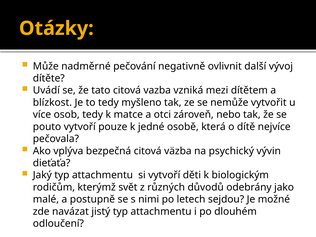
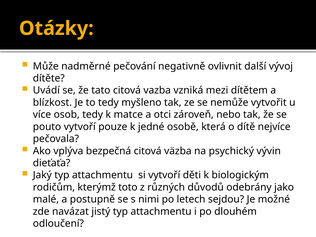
svět: svět -> toto
